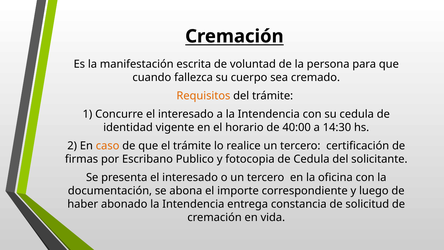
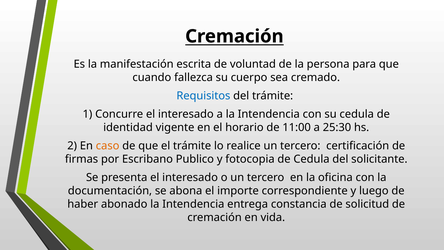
Requisitos colour: orange -> blue
40:00: 40:00 -> 11:00
14:30: 14:30 -> 25:30
